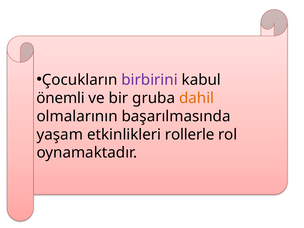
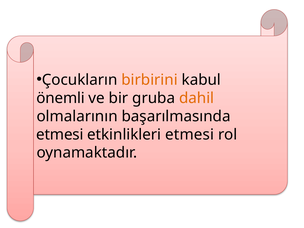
birbirini colour: purple -> orange
yaşam at (60, 134): yaşam -> etmesi
etkinlikleri rollerle: rollerle -> etmesi
